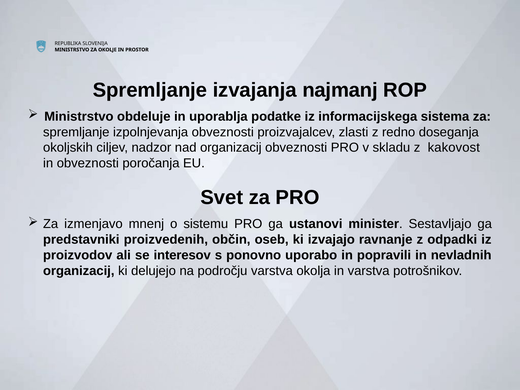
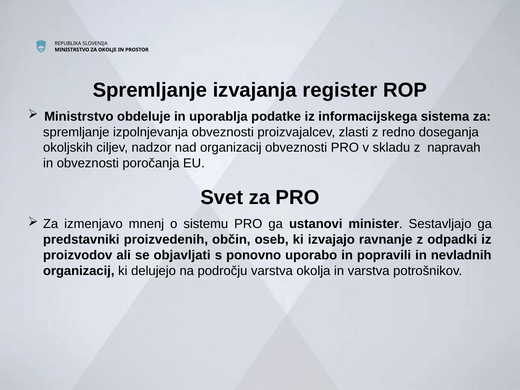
najmanj: najmanj -> register
kakovost: kakovost -> napravah
interesov: interesov -> objavljati
